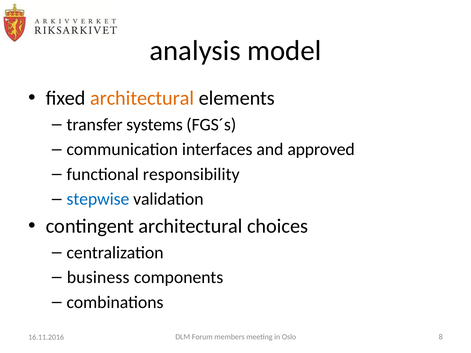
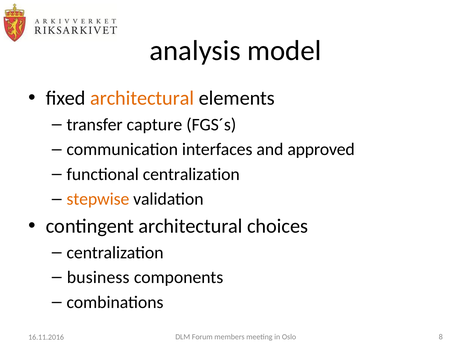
systems: systems -> capture
functional responsibility: responsibility -> centralization
stepwise colour: blue -> orange
